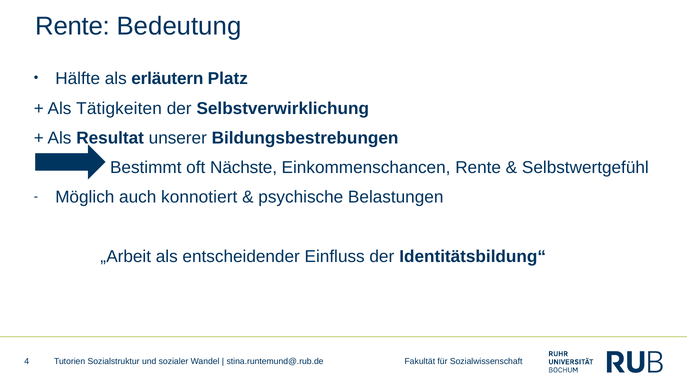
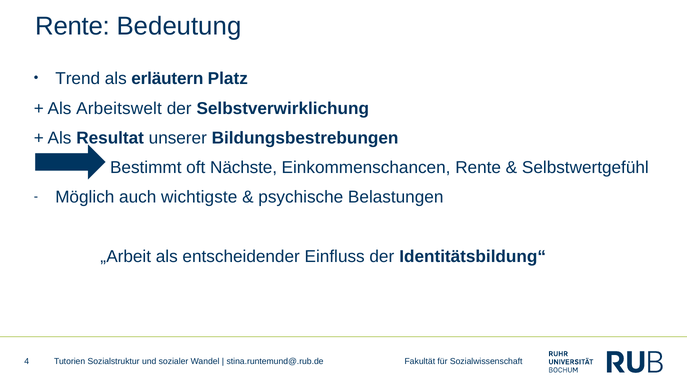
Hälfte: Hälfte -> Trend
Tätigkeiten: Tätigkeiten -> Arbeitswelt
konnotiert: konnotiert -> wichtigste
